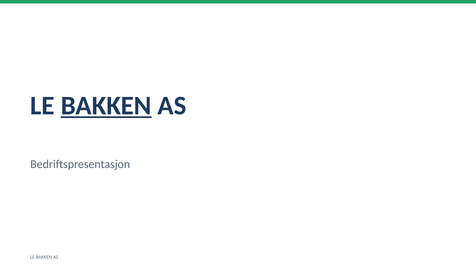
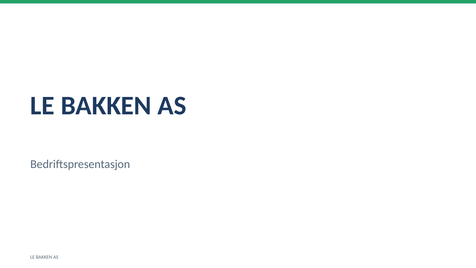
BAKKEN at (106, 106) underline: present -> none
